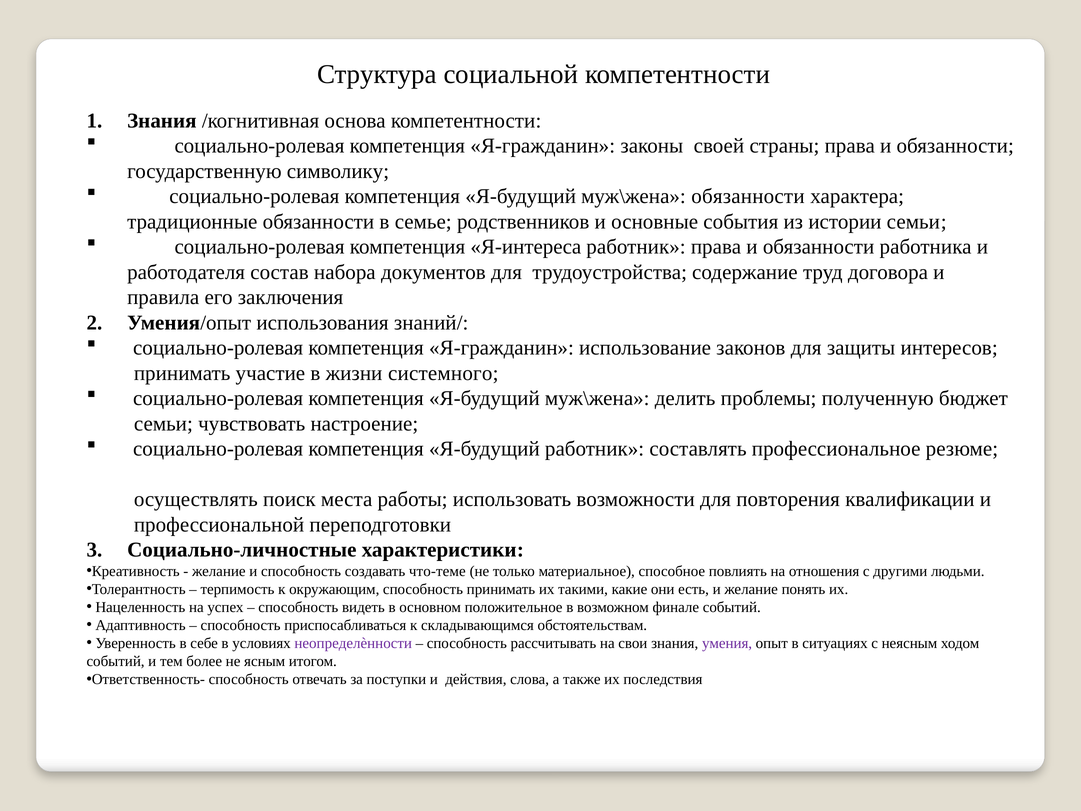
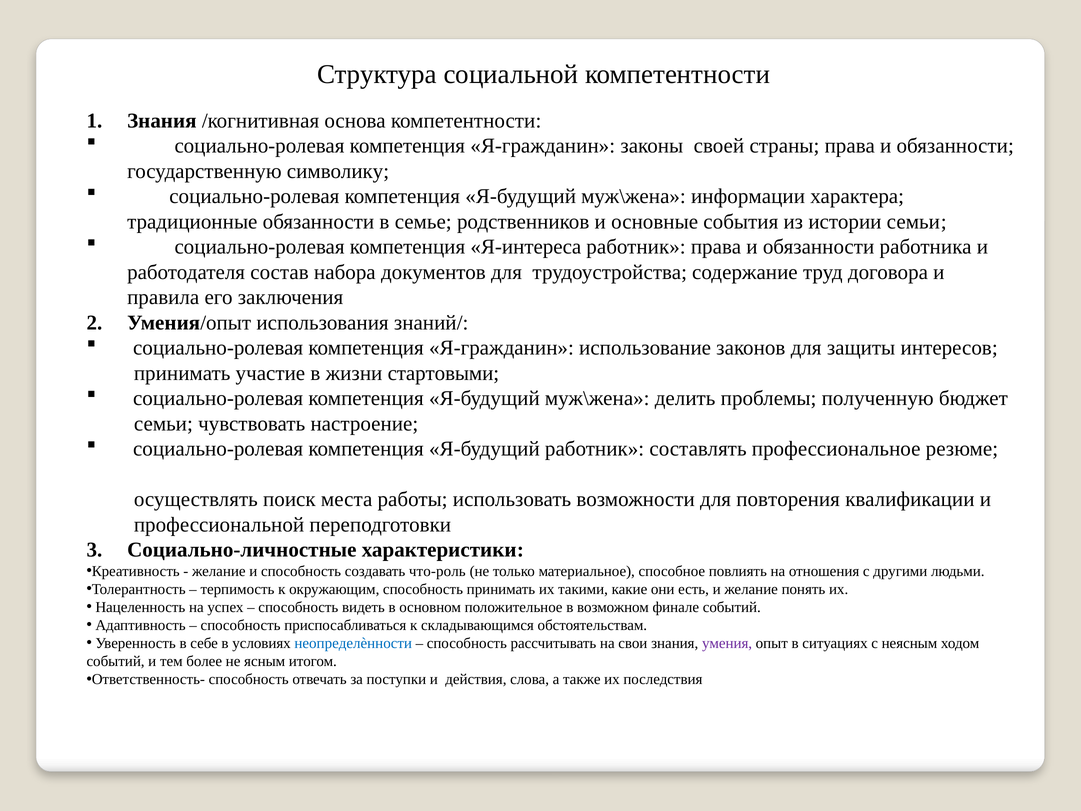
муж\жена обязанности: обязанности -> информации
системного: системного -> стартовыми
что-теме: что-теме -> что-роль
неопределѐнности colour: purple -> blue
